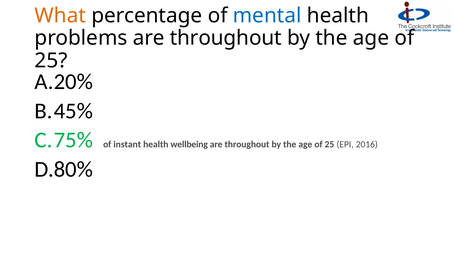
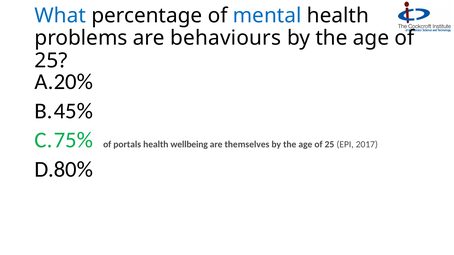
What colour: orange -> blue
problems are throughout: throughout -> behaviours
instant: instant -> portals
throughout at (247, 145): throughout -> themselves
2016: 2016 -> 2017
